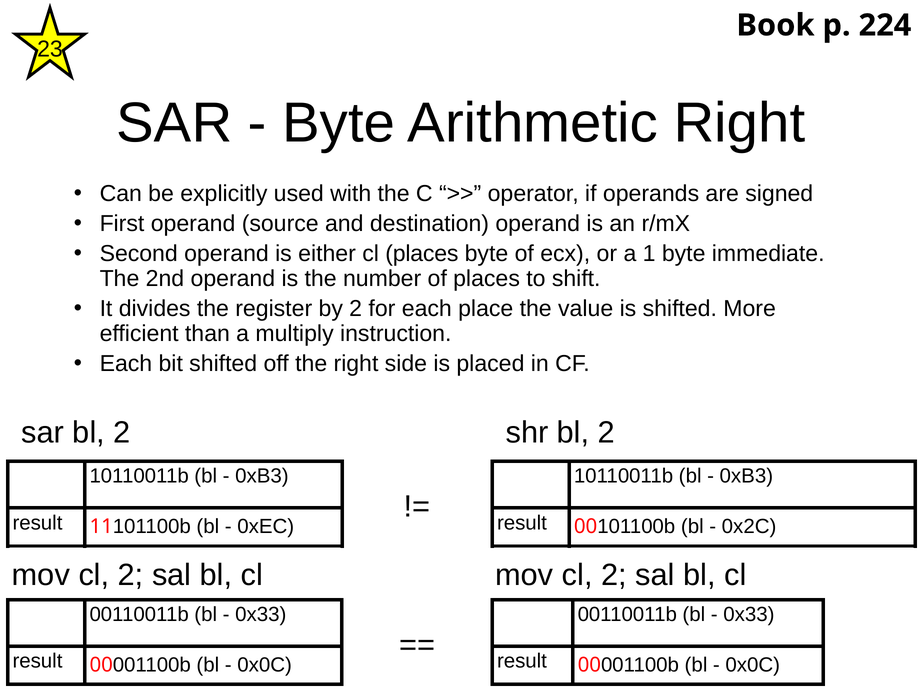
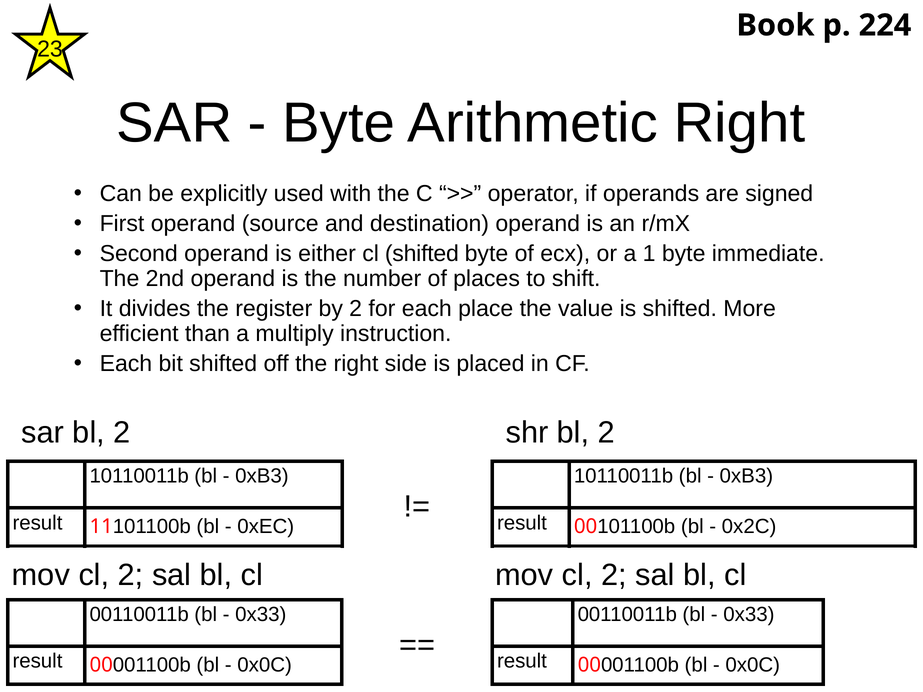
cl places: places -> shifted
